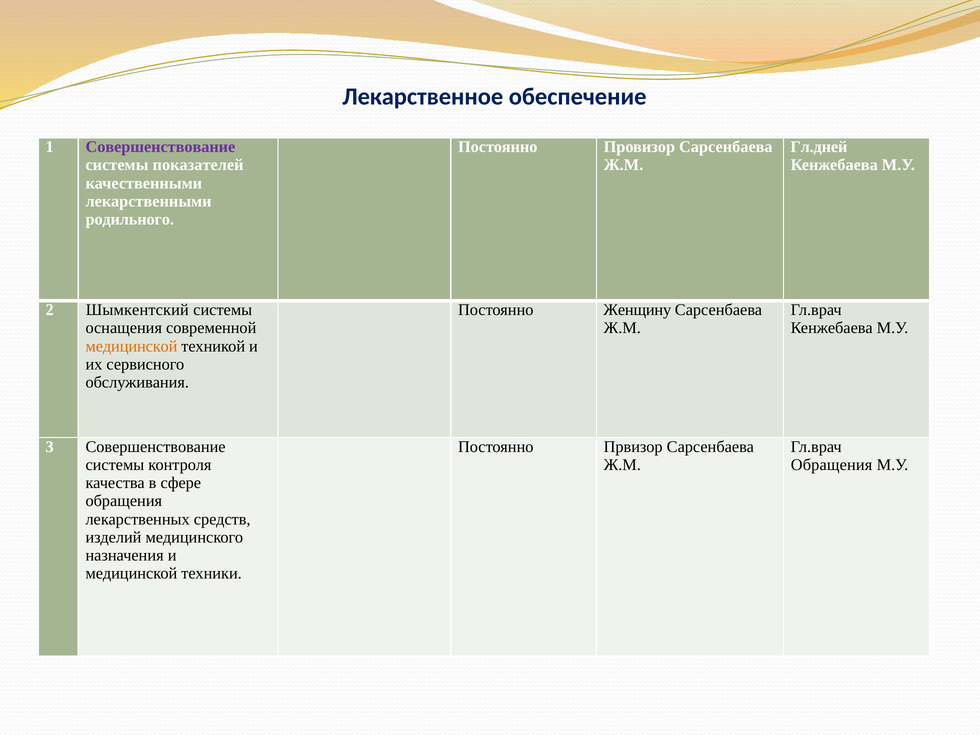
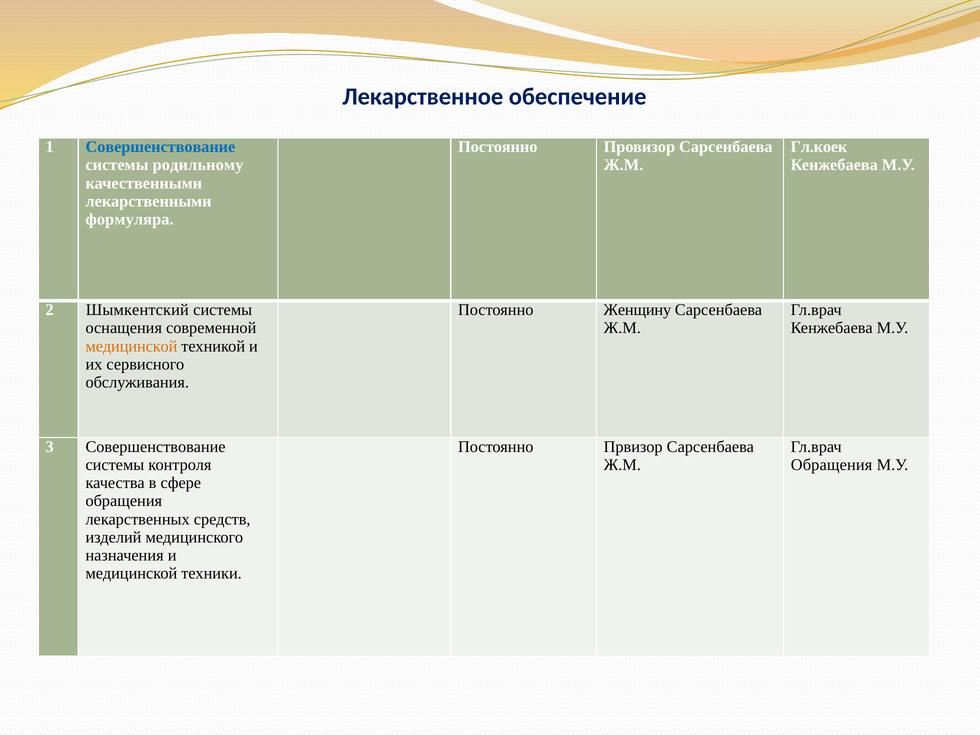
Совершенствование at (160, 147) colour: purple -> blue
Гл.дней: Гл.дней -> Гл.коек
показателей: показателей -> родильному
родильного: родильного -> формуляра
